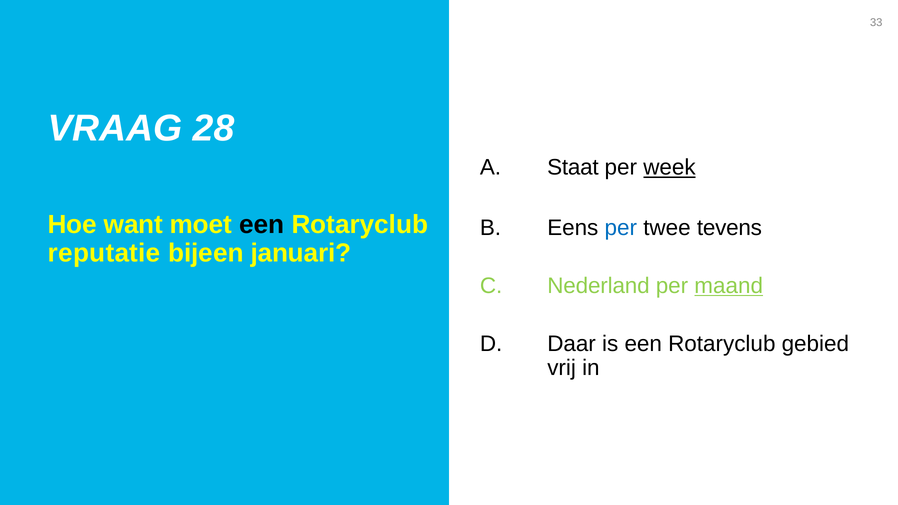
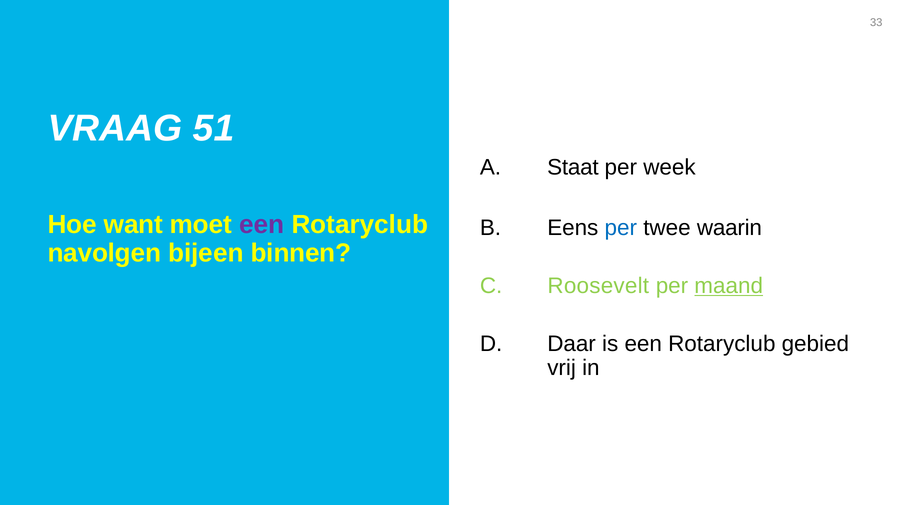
28: 28 -> 51
week underline: present -> none
een at (262, 225) colour: black -> purple
tevens: tevens -> waarin
reputatie: reputatie -> navolgen
januari: januari -> binnen
Nederland: Nederland -> Roosevelt
